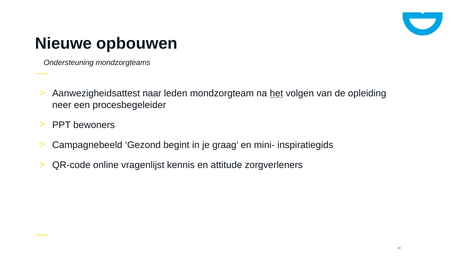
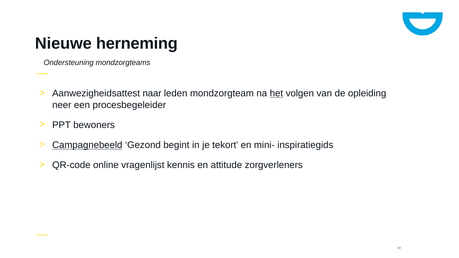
opbouwen: opbouwen -> herneming
Campagnebeeld underline: none -> present
graag: graag -> tekort
